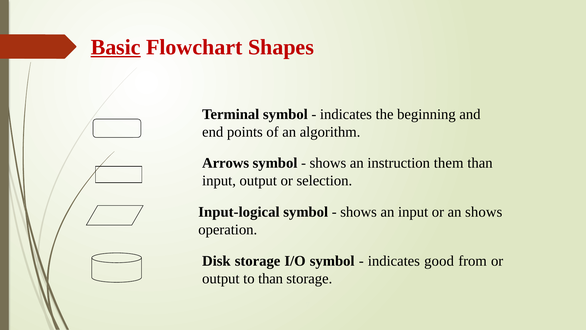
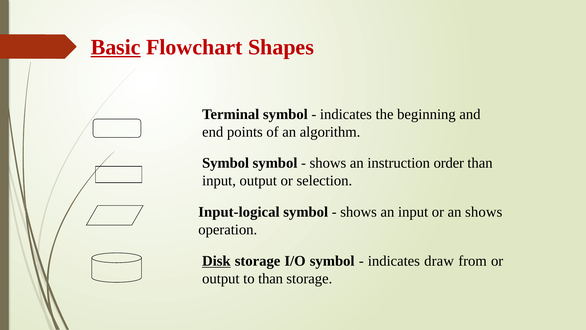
Arrows at (226, 163): Arrows -> Symbol
them: them -> order
Disk underline: none -> present
good: good -> draw
